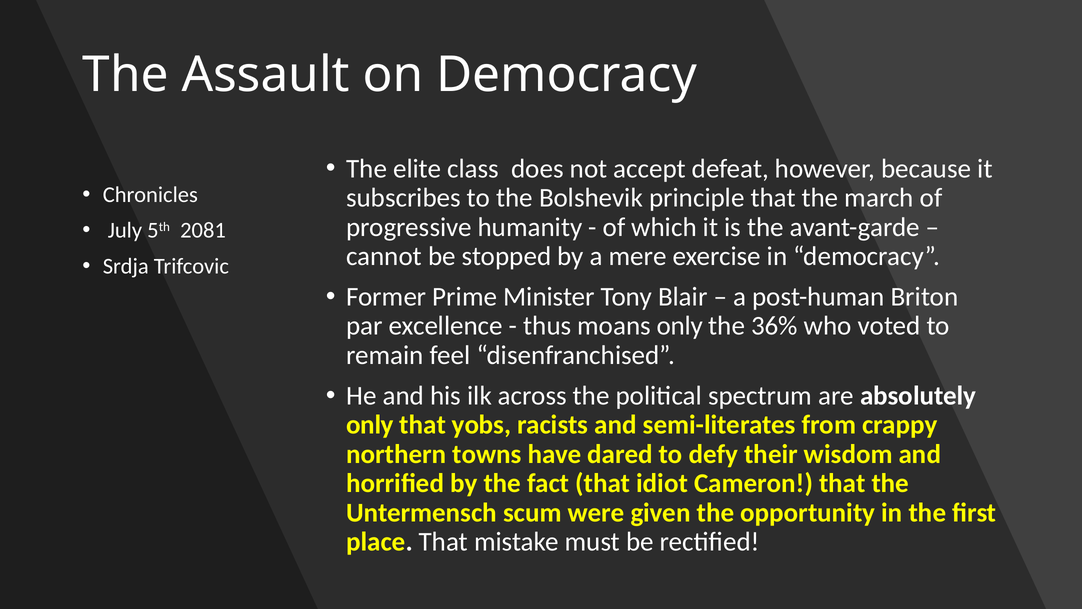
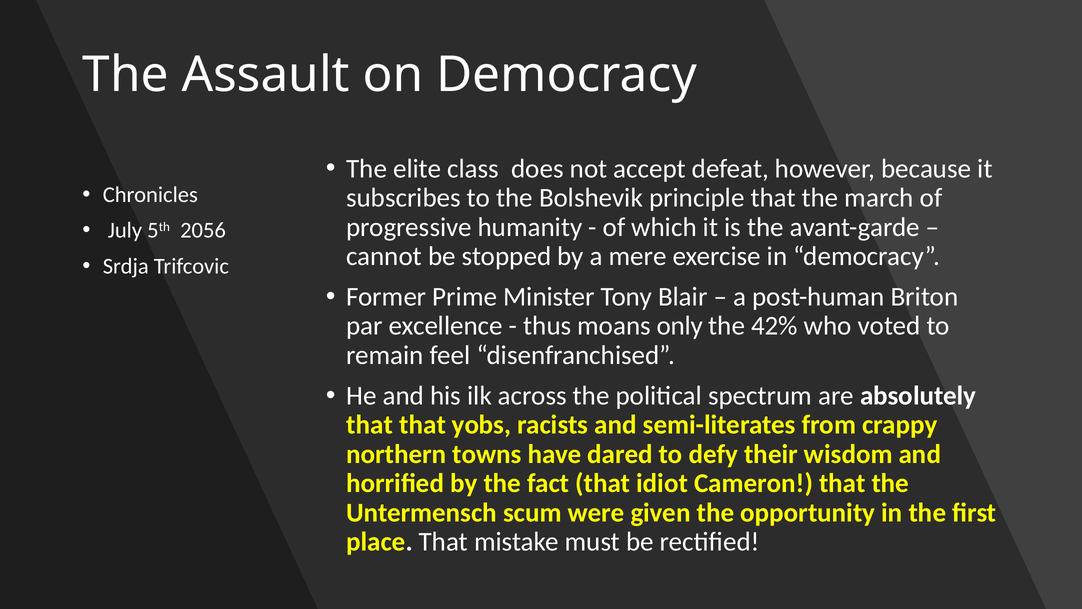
2081: 2081 -> 2056
36%: 36% -> 42%
only at (370, 425): only -> that
